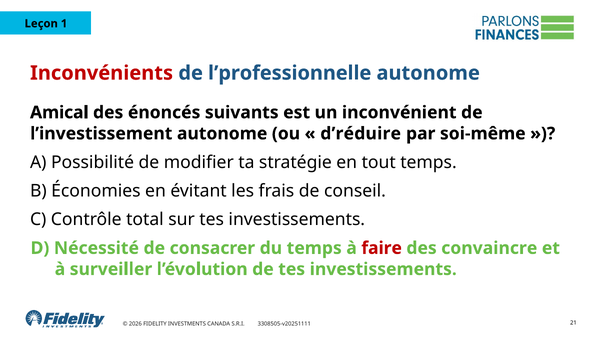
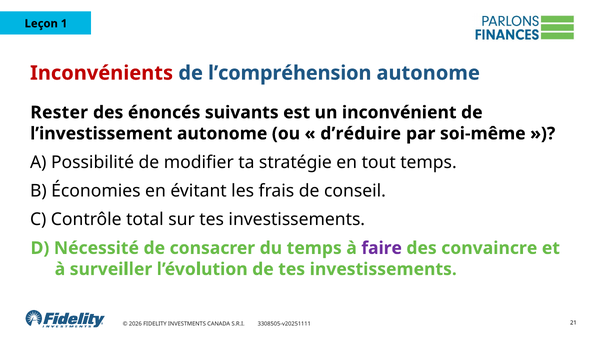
l’professionnelle: l’professionnelle -> l’compréhension
Amical: Amical -> Rester
faire colour: red -> purple
